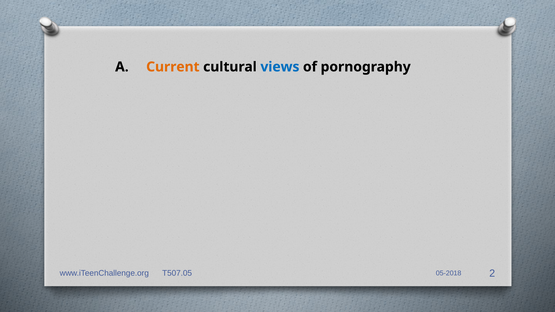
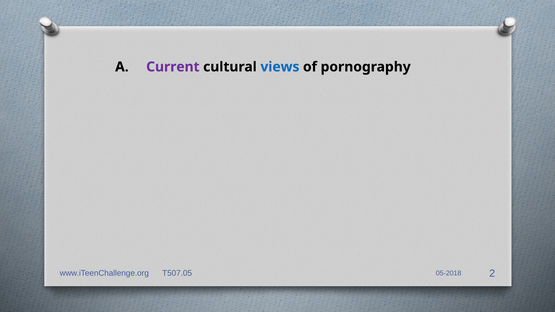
Current colour: orange -> purple
